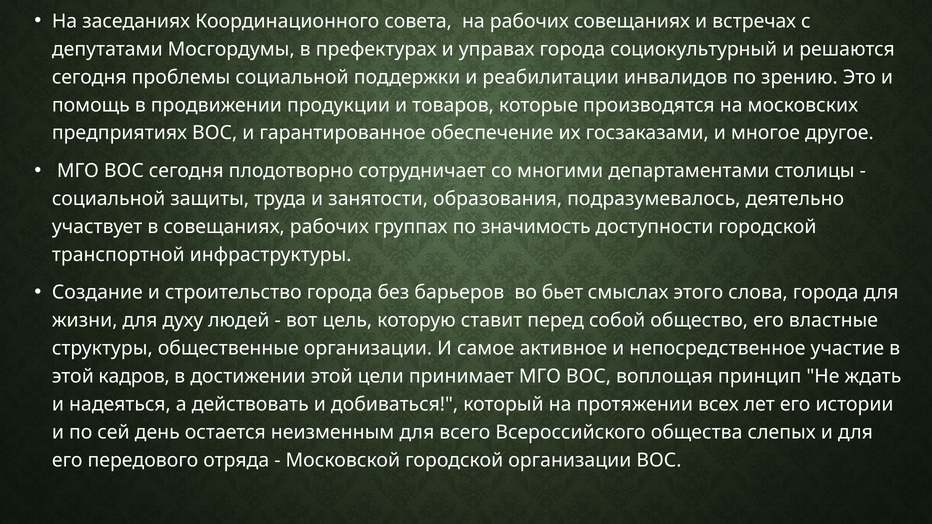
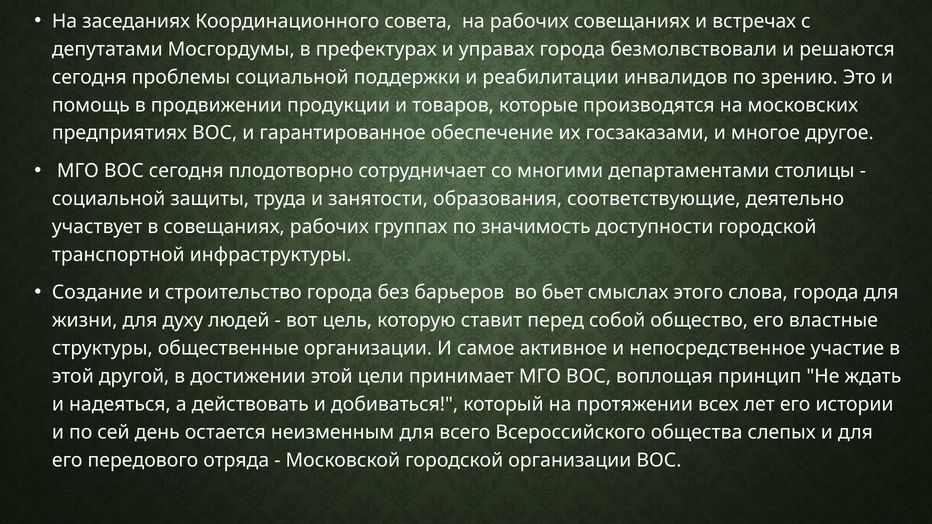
социокультурный: социокультурный -> безмолвствовали
подразумевалось: подразумевалось -> соответствующие
кадров: кадров -> другой
